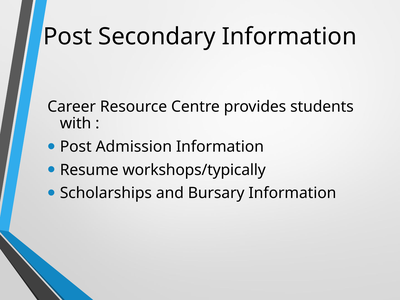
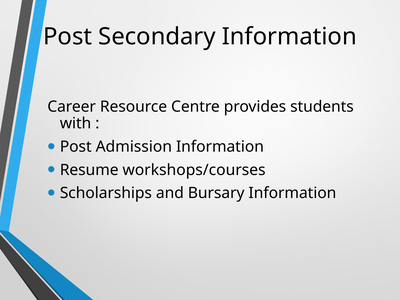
workshops/typically: workshops/typically -> workshops/courses
